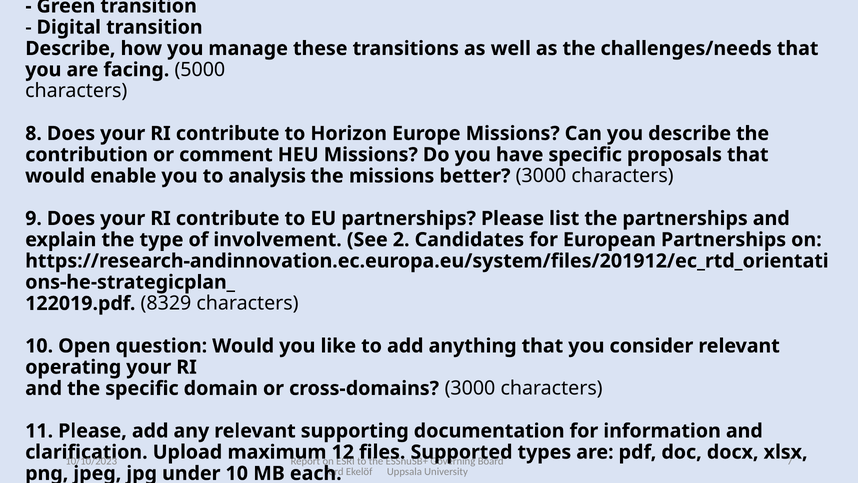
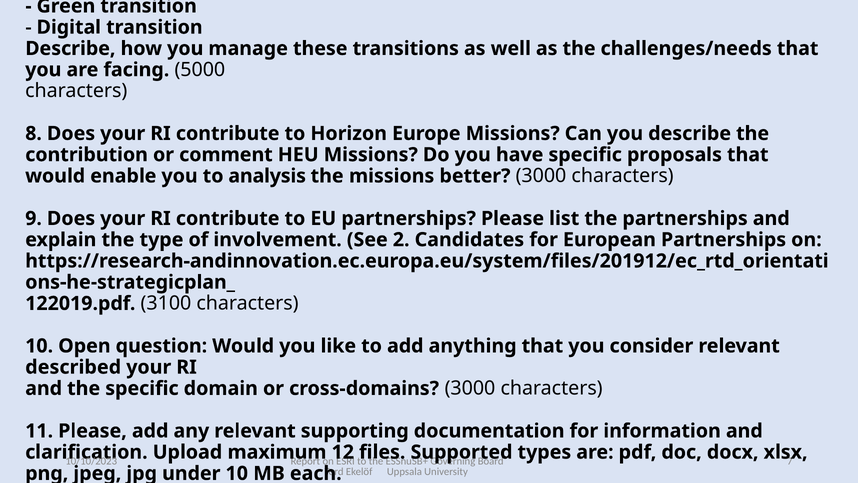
8329: 8329 -> 3100
operating: operating -> described
